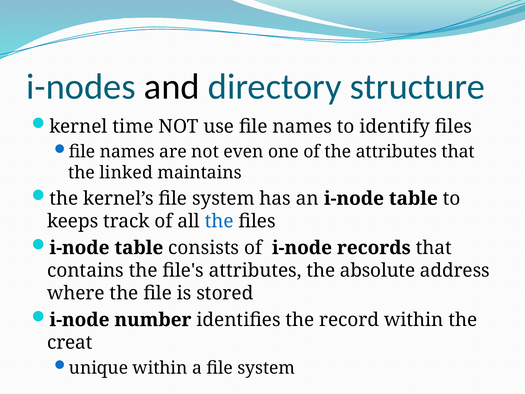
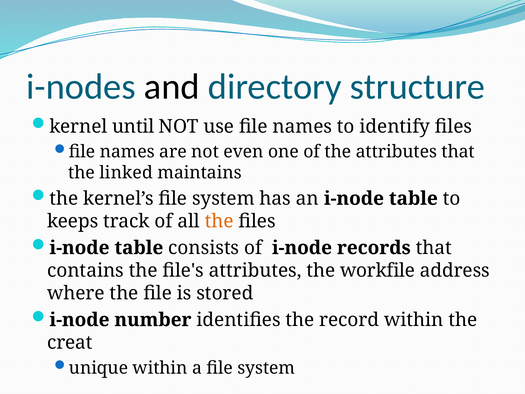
time: time -> until
the at (219, 221) colour: blue -> orange
absolute: absolute -> workfile
